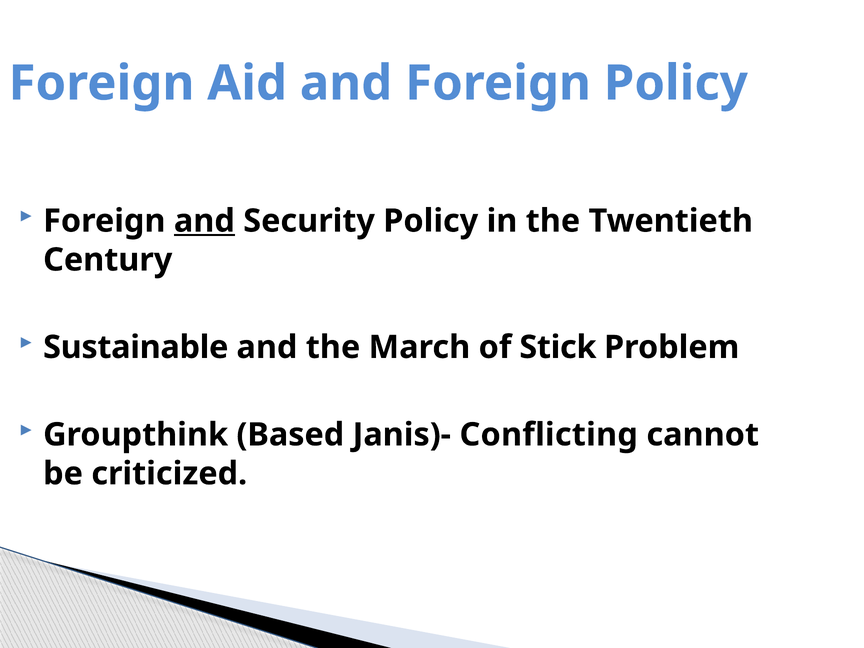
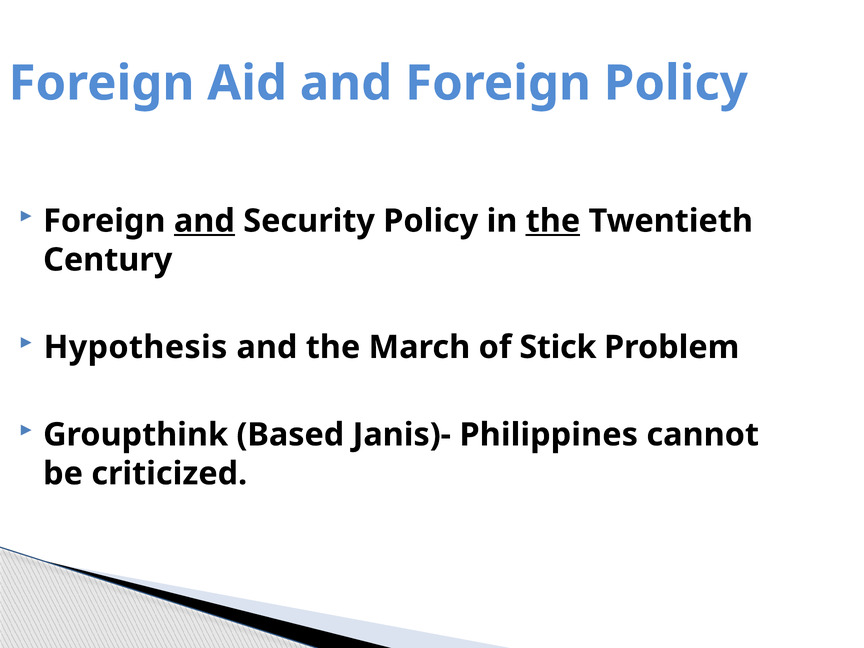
the at (553, 221) underline: none -> present
Sustainable: Sustainable -> Hypothesis
Conflicting: Conflicting -> Philippines
